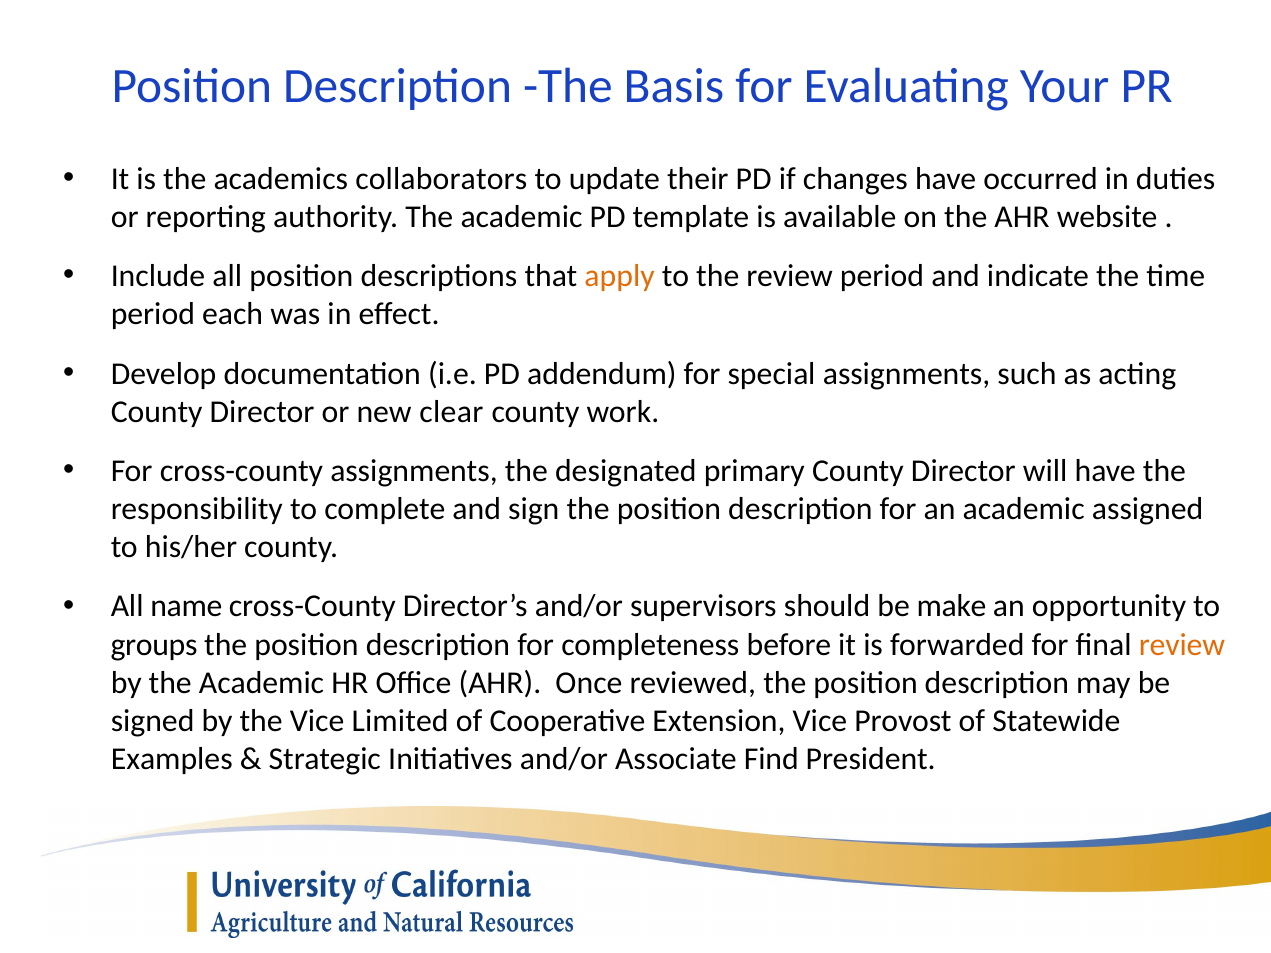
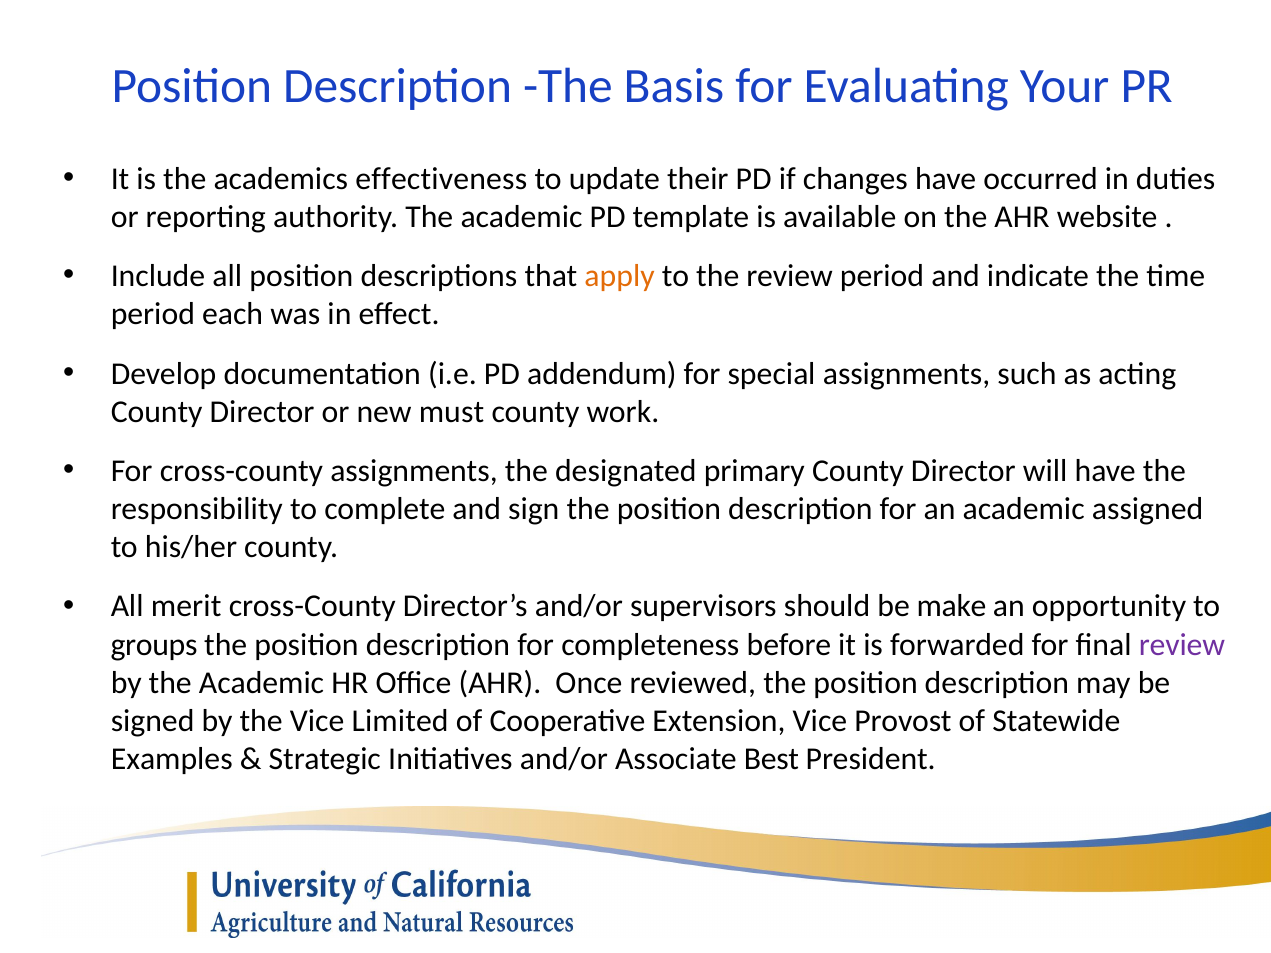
collaborators: collaborators -> effectiveness
clear: clear -> must
name: name -> merit
review at (1182, 645) colour: orange -> purple
Find: Find -> Best
